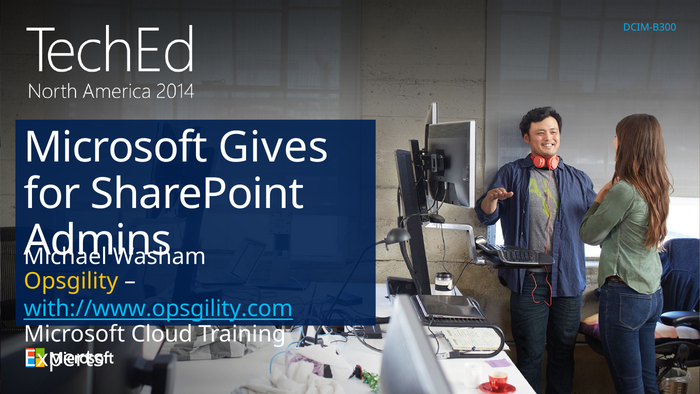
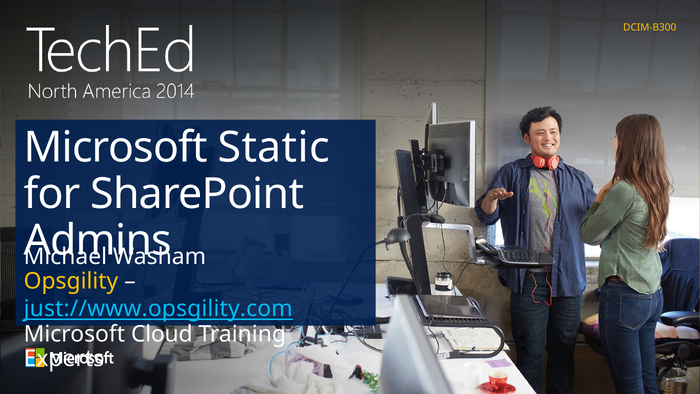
DCIM-B300 colour: light blue -> yellow
Gives: Gives -> Static
with://www.opsgility.com: with://www.opsgility.com -> just://www.opsgility.com
